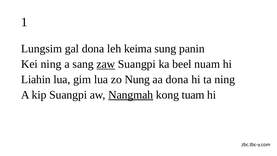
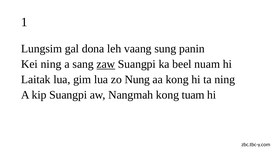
keima: keima -> vaang
Liahin: Liahin -> Laitak
aa dona: dona -> kong
Nangmah underline: present -> none
